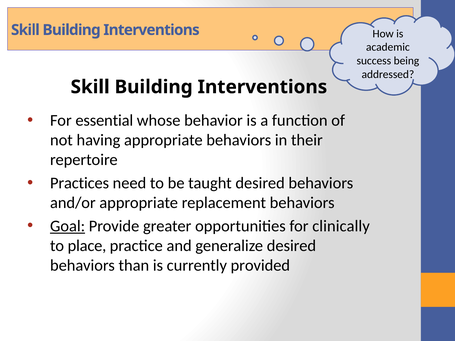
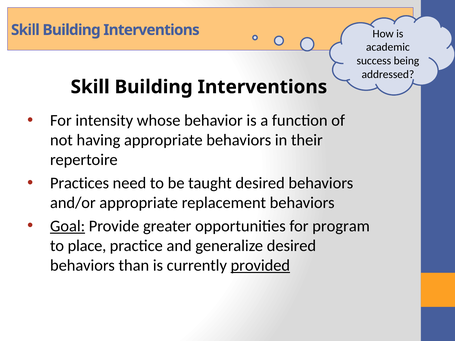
essential: essential -> intensity
clinically: clinically -> program
provided underline: none -> present
